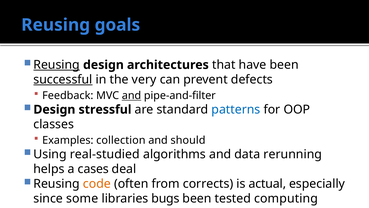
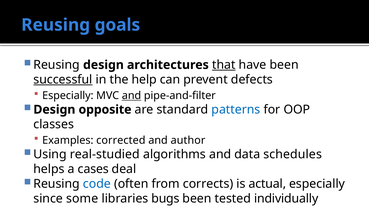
Reusing at (57, 65) underline: present -> none
that underline: none -> present
very: very -> help
Feedback at (68, 95): Feedback -> Especially
stressful: stressful -> opposite
collection: collection -> corrected
should: should -> author
rerunning: rerunning -> schedules
code colour: orange -> blue
computing: computing -> individually
